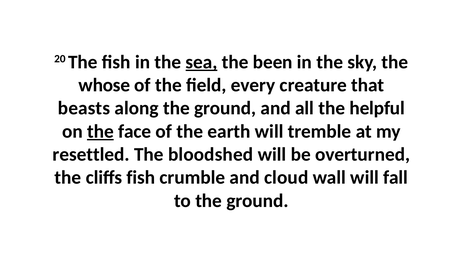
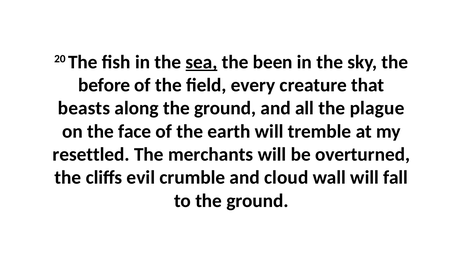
whose: whose -> before
helpful: helpful -> plague
the at (100, 132) underline: present -> none
bloodshed: bloodshed -> merchants
cliffs fish: fish -> evil
